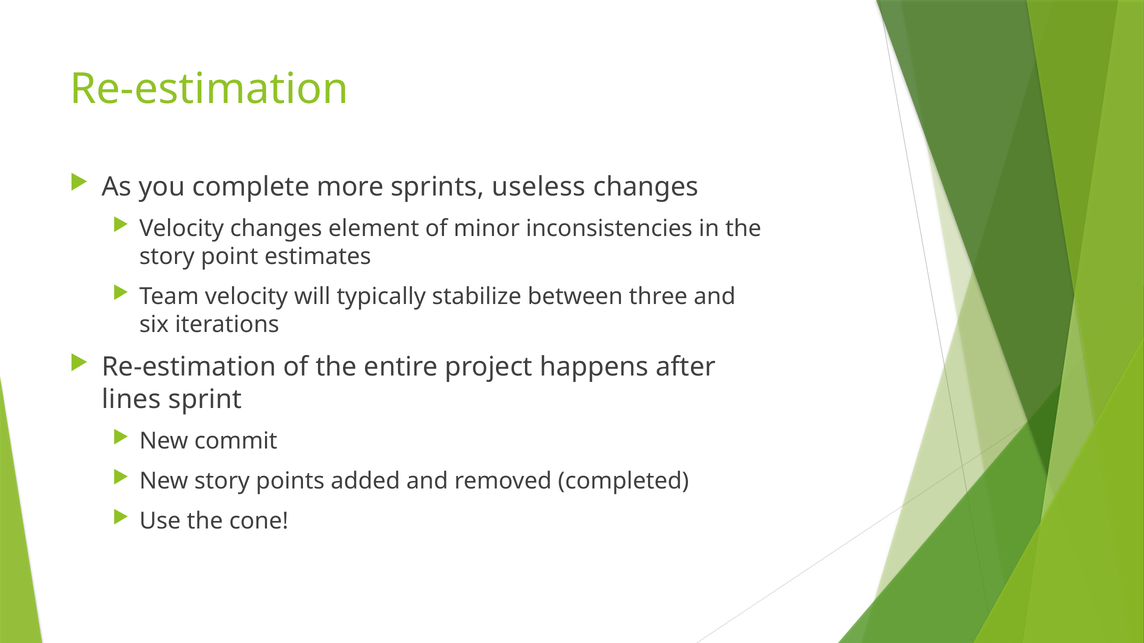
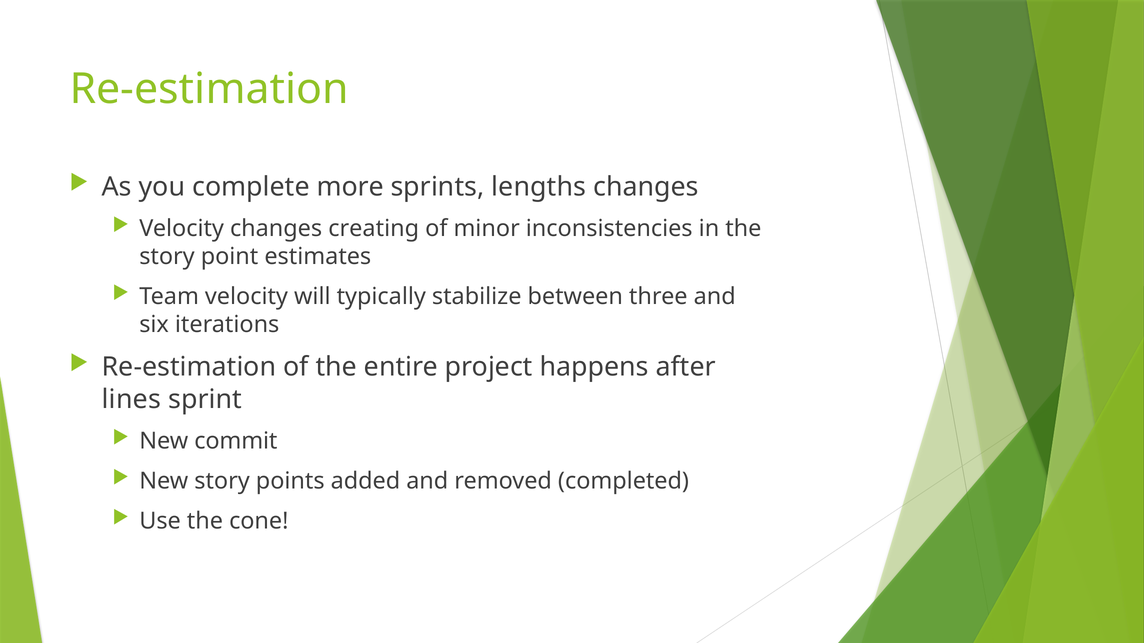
useless: useless -> lengths
element: element -> creating
